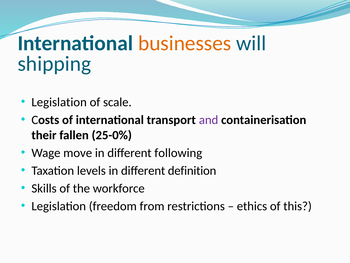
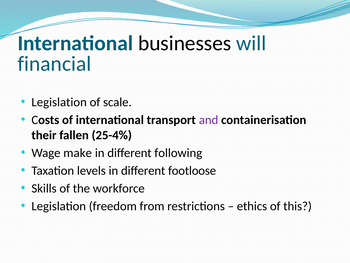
businesses colour: orange -> black
shipping: shipping -> financial
25-0%: 25-0% -> 25-4%
move: move -> make
definition: definition -> footloose
